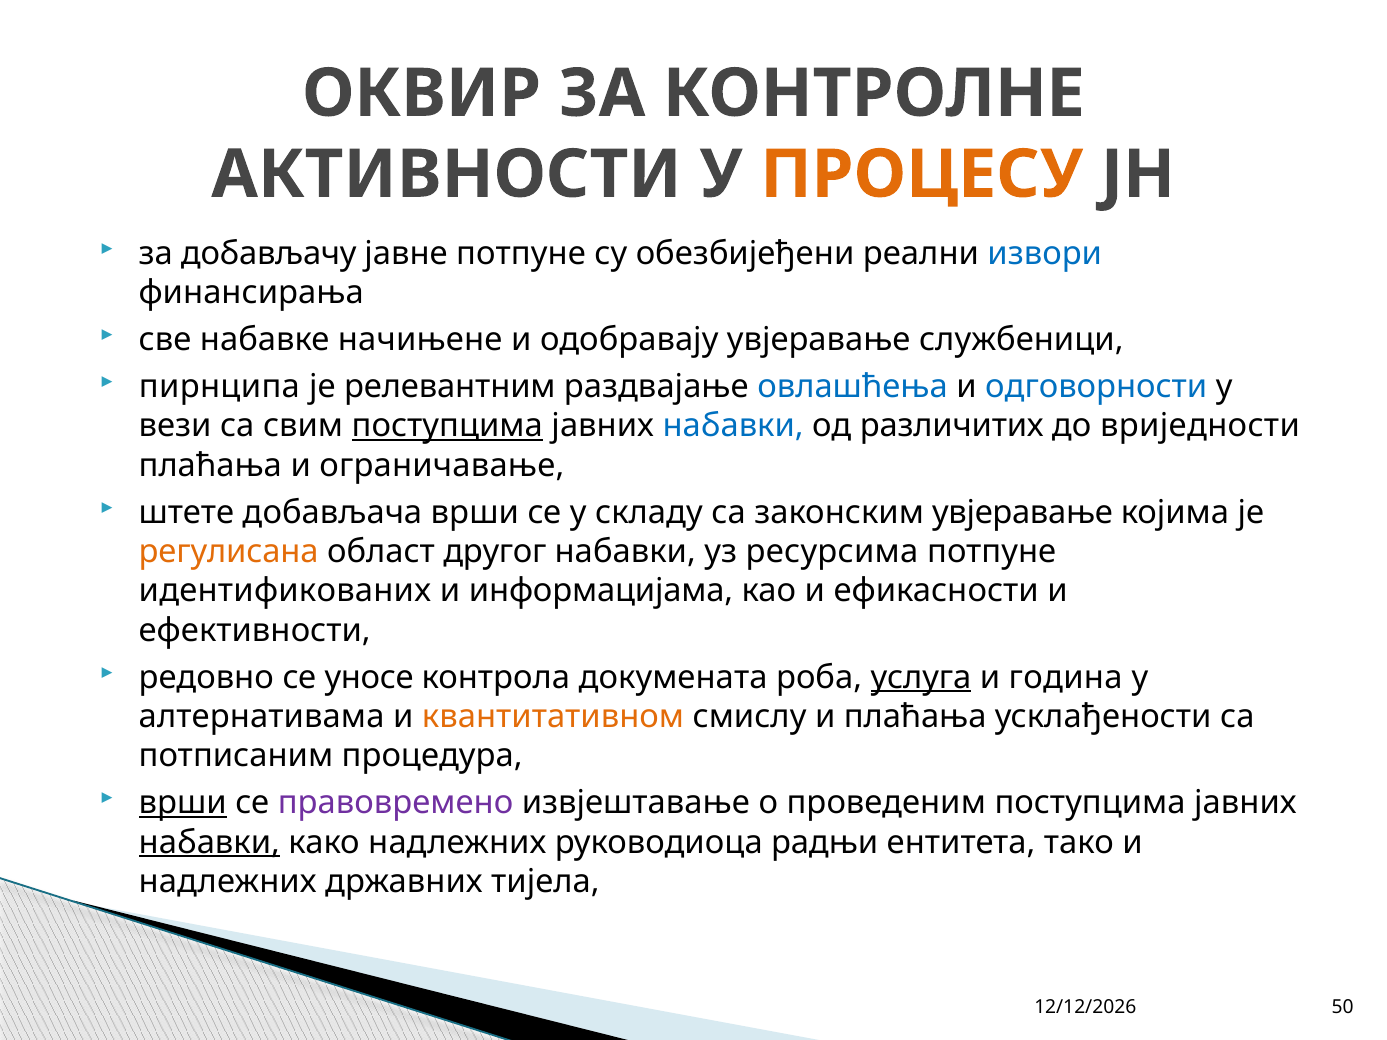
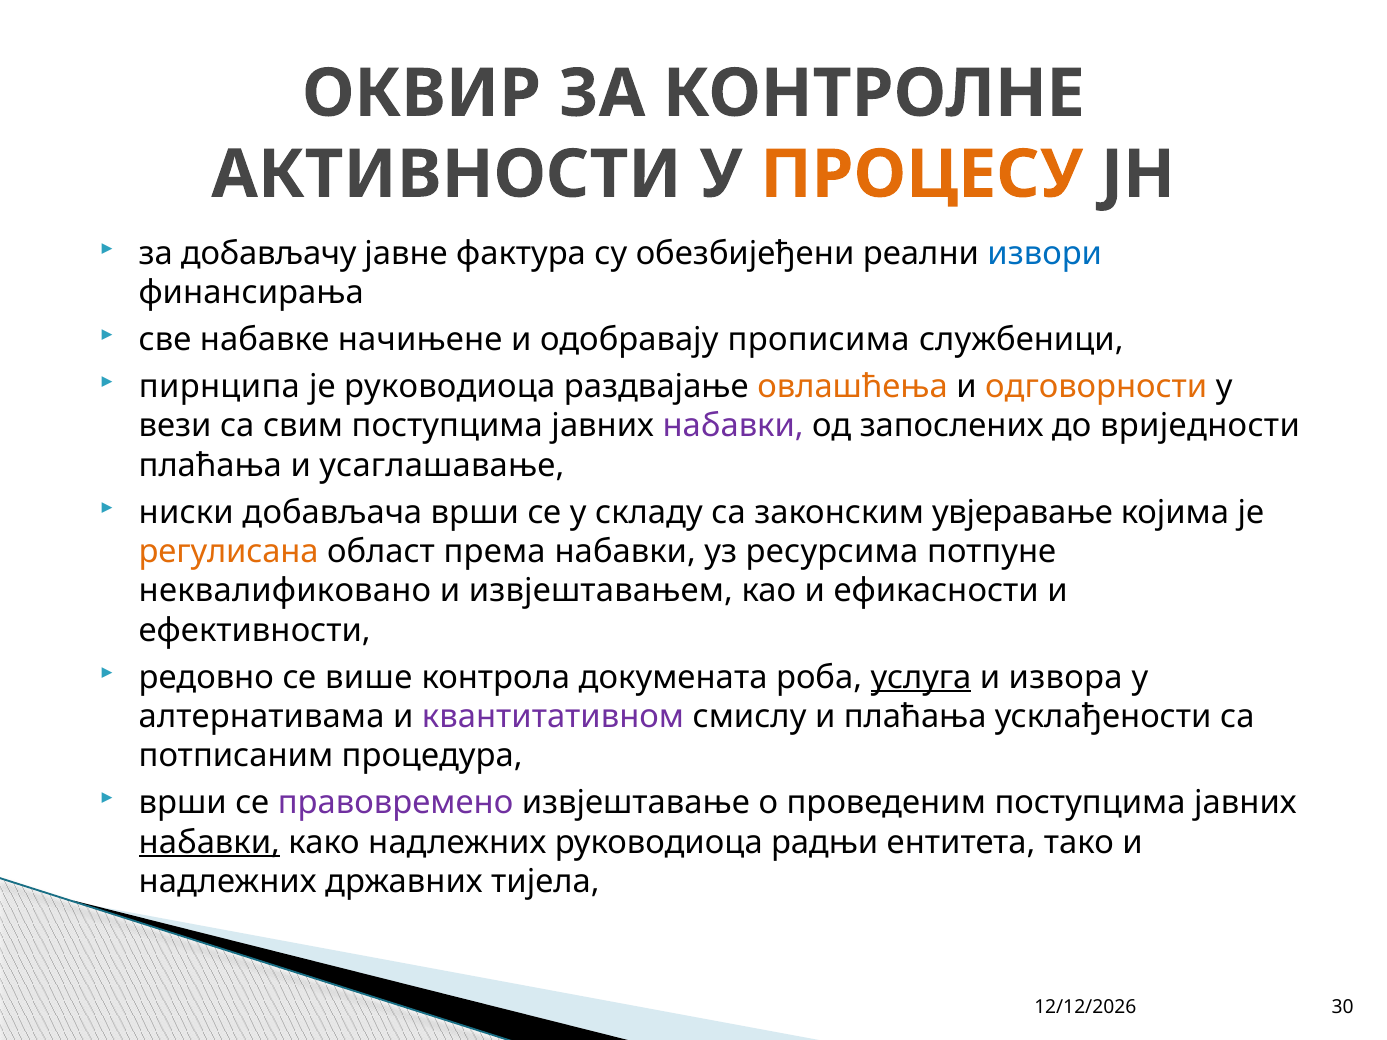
јавне потпуне: потпуне -> фактура
одобравају увјеравање: увјеравање -> прописима
је релевантним: релевантним -> руководиоца
овлашћења colour: blue -> orange
одговорности colour: blue -> orange
поступцима at (447, 426) underline: present -> none
набавки at (733, 426) colour: blue -> purple
различитих: различитих -> запослених
ограничавање: ограничавање -> усаглашавање
штете: штете -> ниски
другог: другог -> према
идентификованих: идентификованих -> неквалификовано
информацијама: информацијама -> извјештавањем
уносе: уносе -> више
година: година -> извора
квантитативном colour: orange -> purple
врши at (183, 803) underline: present -> none
50: 50 -> 30
